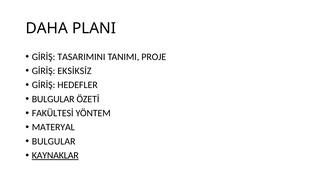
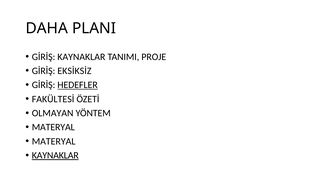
GİRİŞ TASARIMINI: TASARIMINI -> KAYNAKLAR
HEDEFLER underline: none -> present
BULGULAR at (53, 99): BULGULAR -> FAKÜLTESİ
FAKÜLTESİ: FAKÜLTESİ -> OLMAYAN
BULGULAR at (54, 141): BULGULAR -> MATERYAL
